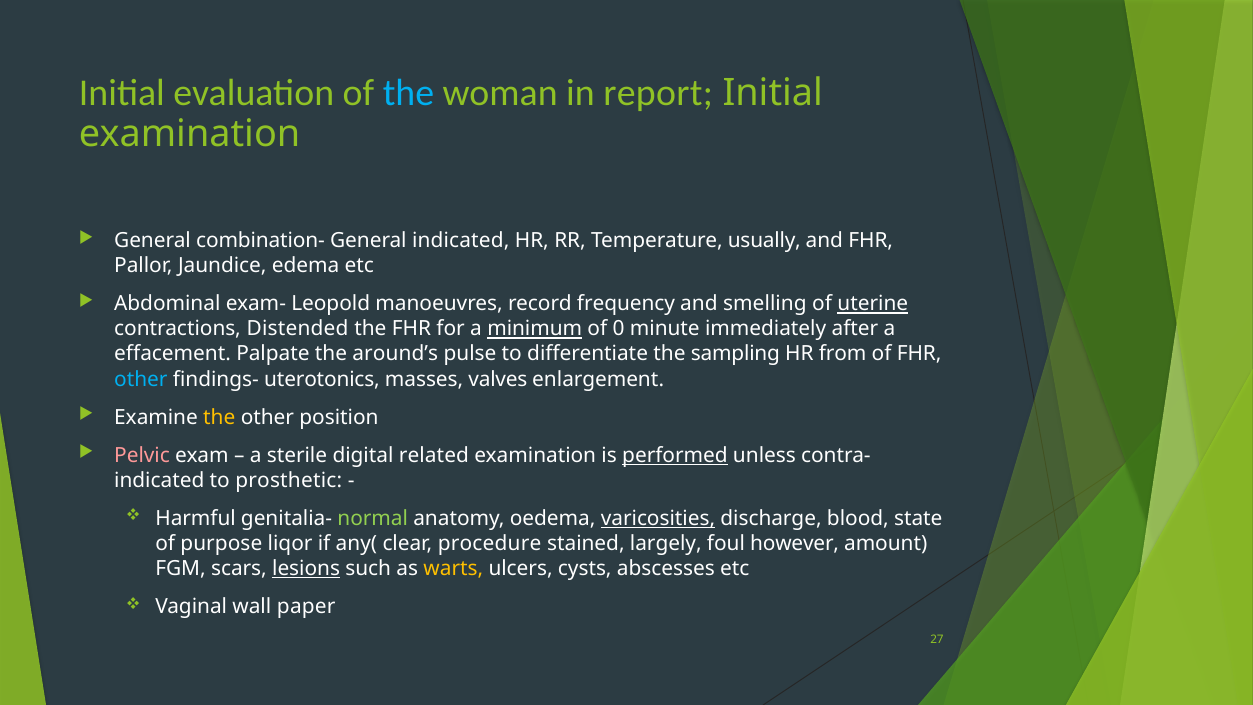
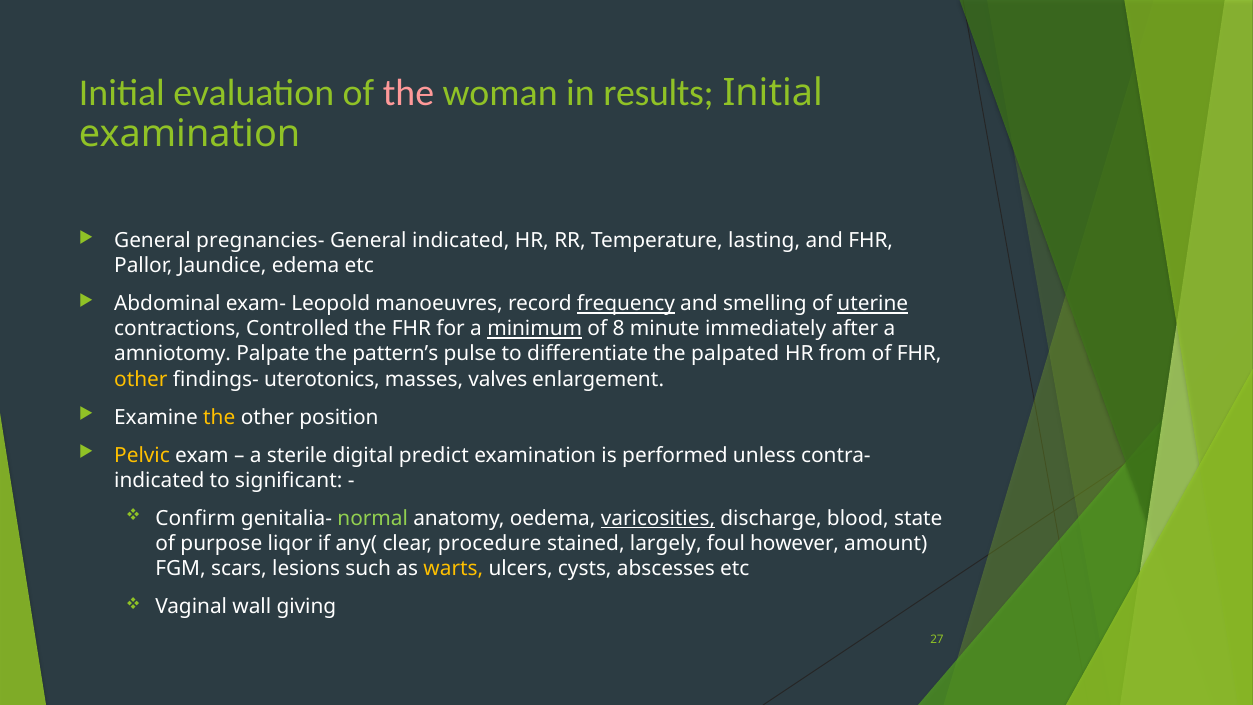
the at (408, 93) colour: light blue -> pink
report: report -> results
combination-: combination- -> pregnancies-
usually: usually -> lasting
frequency underline: none -> present
Distended: Distended -> Controlled
0: 0 -> 8
effacement: effacement -> amniotomy
around’s: around’s -> pattern’s
sampling: sampling -> palpated
other at (141, 379) colour: light blue -> yellow
Pelvic colour: pink -> yellow
related: related -> predict
performed underline: present -> none
prosthetic: prosthetic -> significant
Harmful: Harmful -> Confirm
lesions underline: present -> none
paper: paper -> giving
